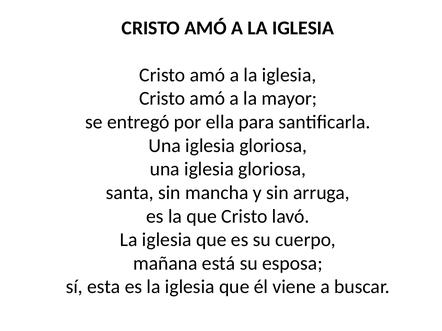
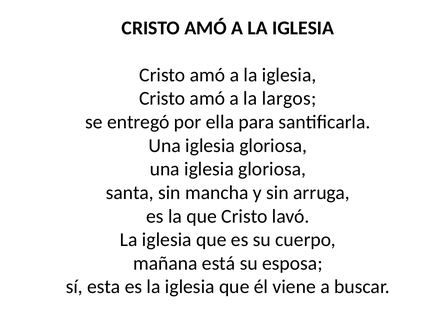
mayor: mayor -> largos
